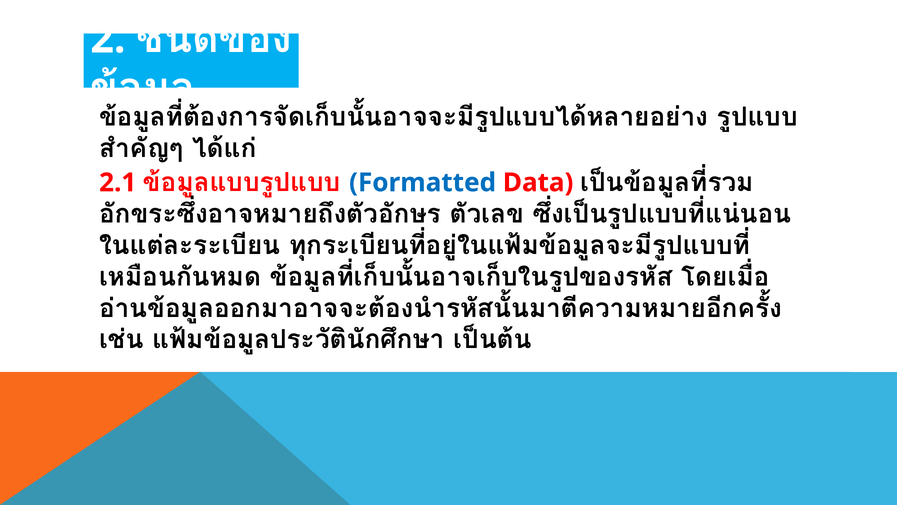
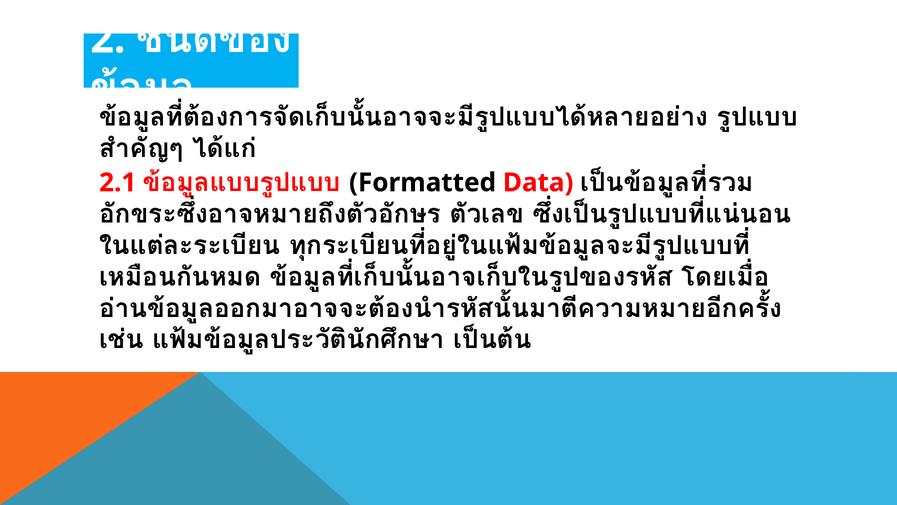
Formatted colour: blue -> black
